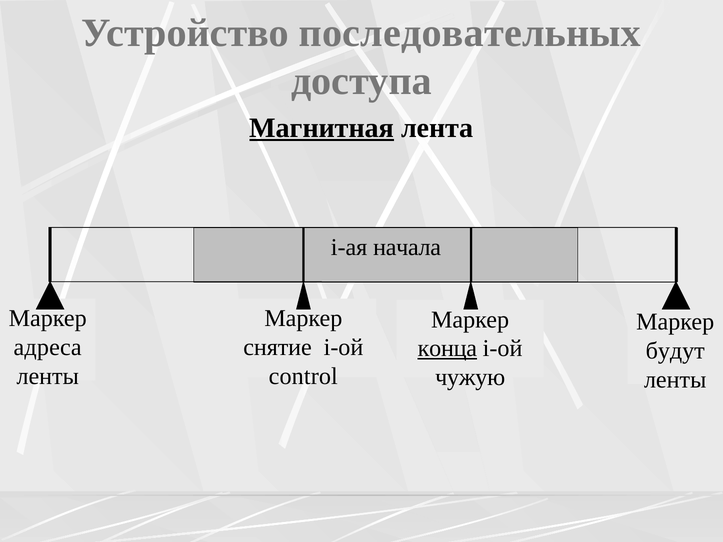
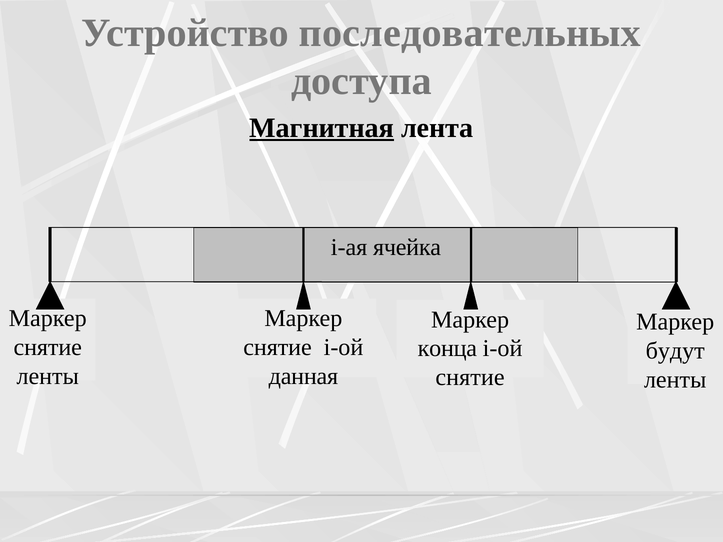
начала: начала -> ячейка
адреса at (48, 347): адреса -> снятие
конца underline: present -> none
control: control -> данная
чужую at (470, 378): чужую -> снятие
